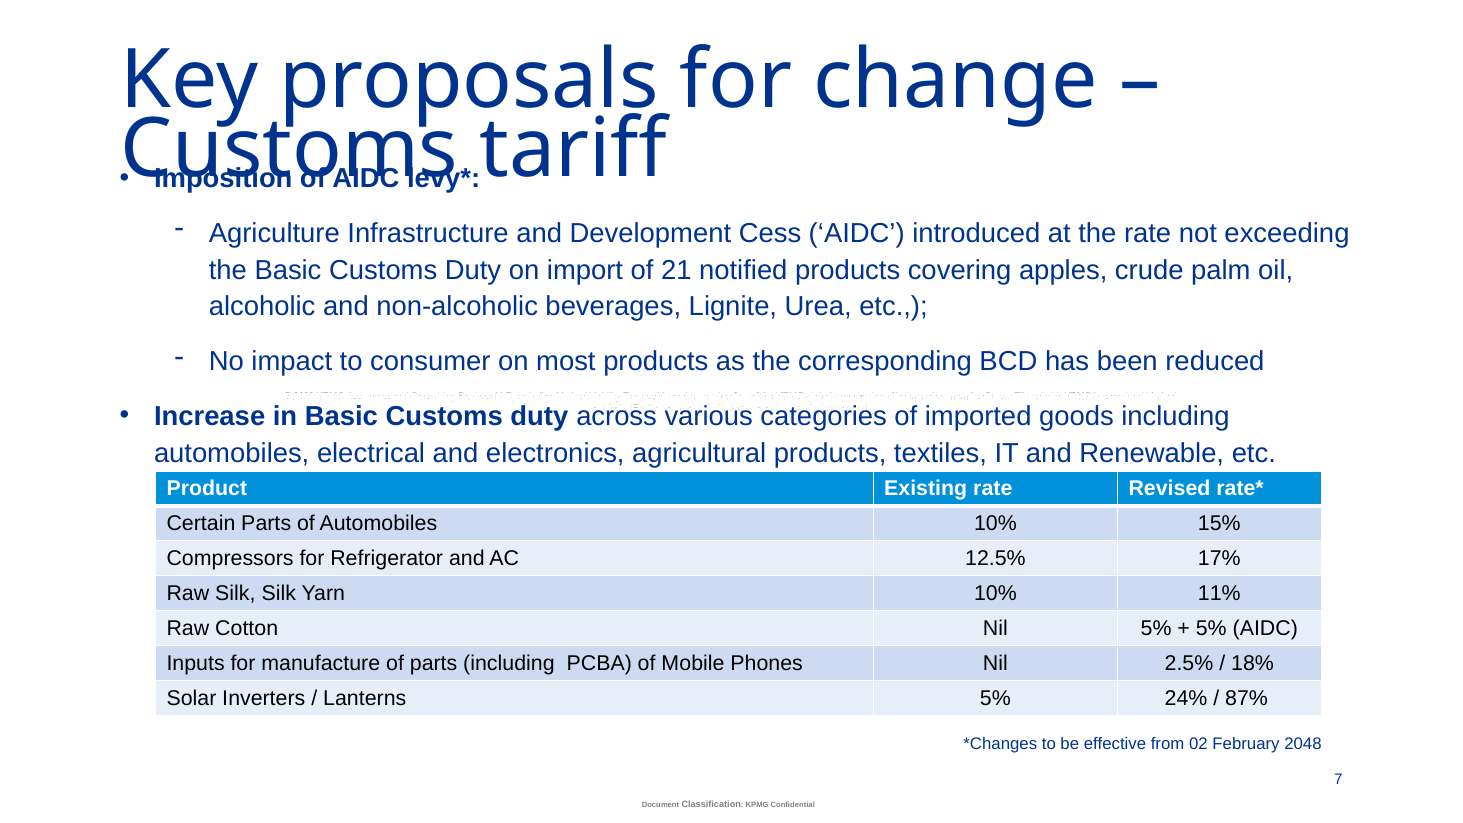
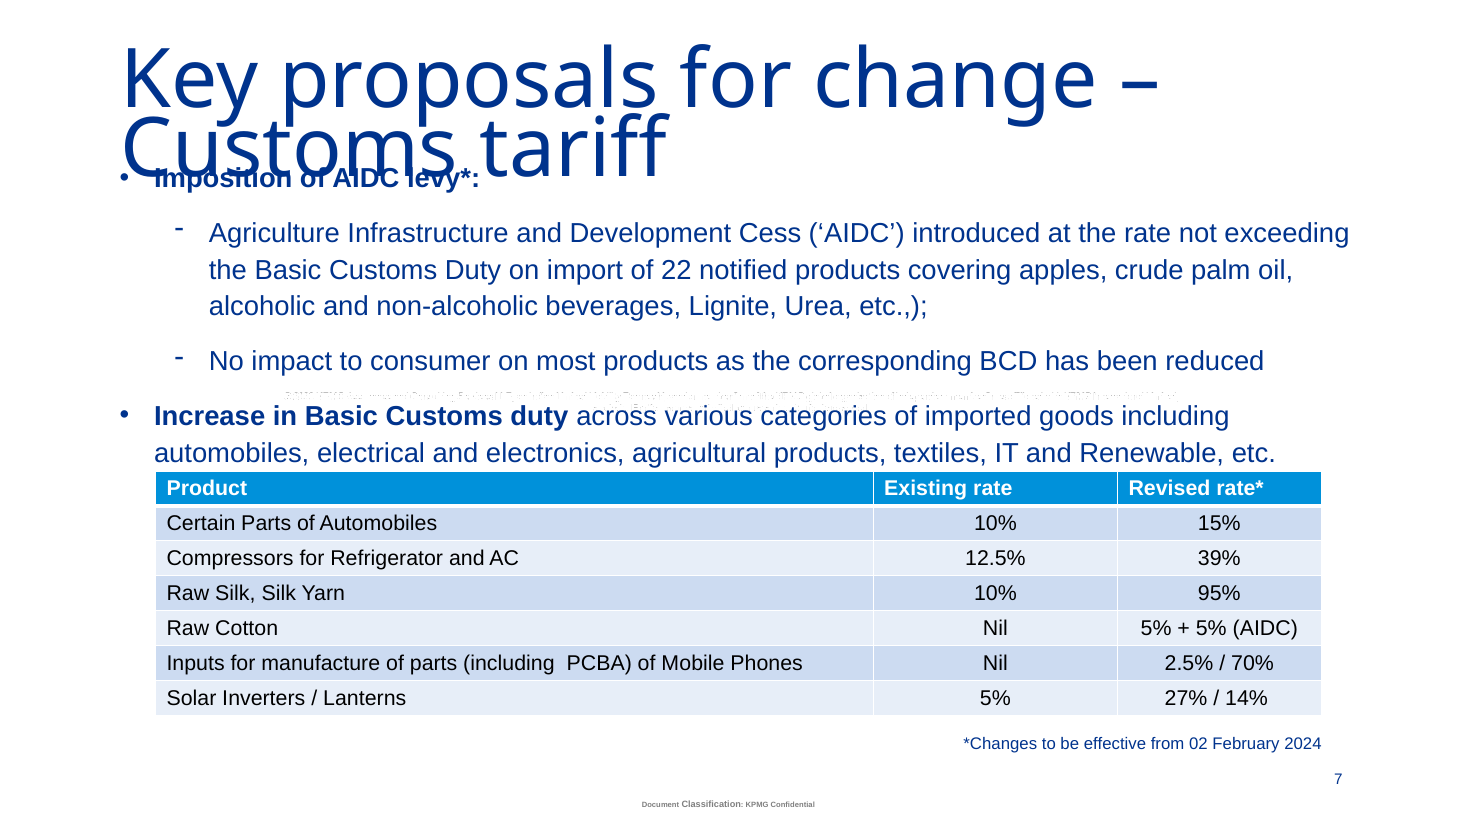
21: 21 -> 22
17%: 17% -> 39%
11%: 11% -> 95%
18%: 18% -> 70%
24%: 24% -> 27%
87%: 87% -> 14%
2048: 2048 -> 2024
